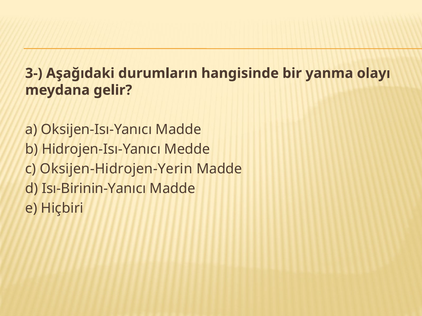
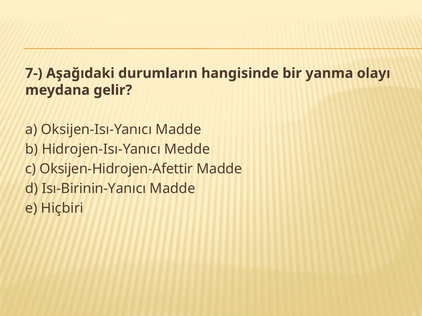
3-: 3- -> 7-
Oksijen-Hidrojen-Yerin: Oksijen-Hidrojen-Yerin -> Oksijen-Hidrojen-Afettir
